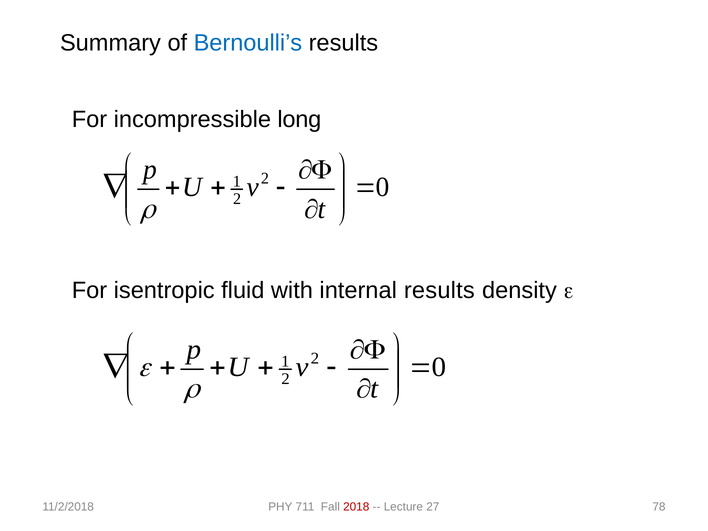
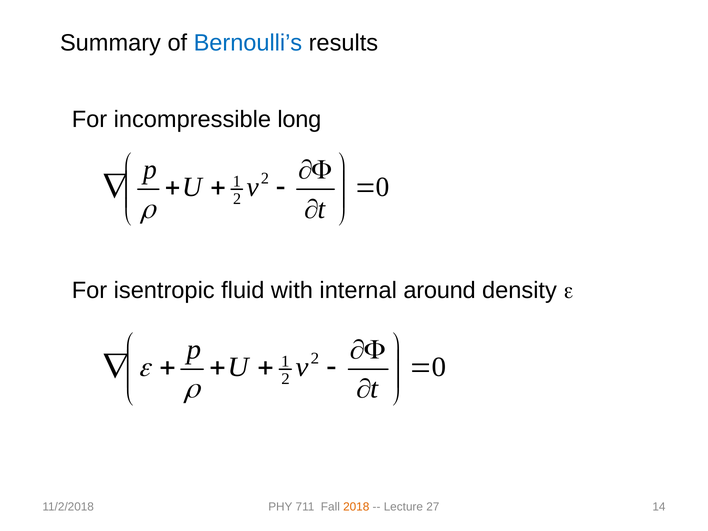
internal results: results -> around
2018 colour: red -> orange
78: 78 -> 14
